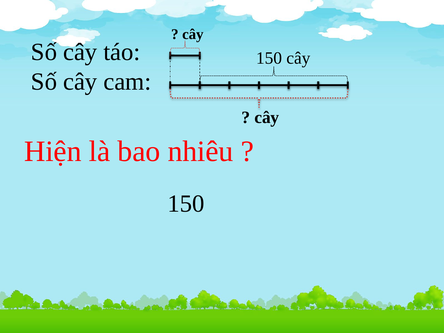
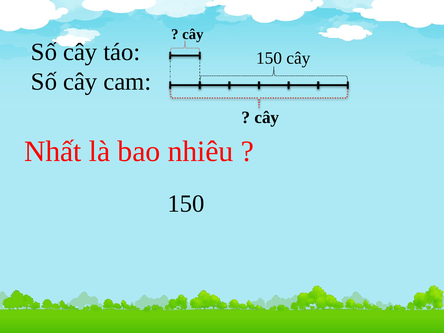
Hiện: Hiện -> Nhất
